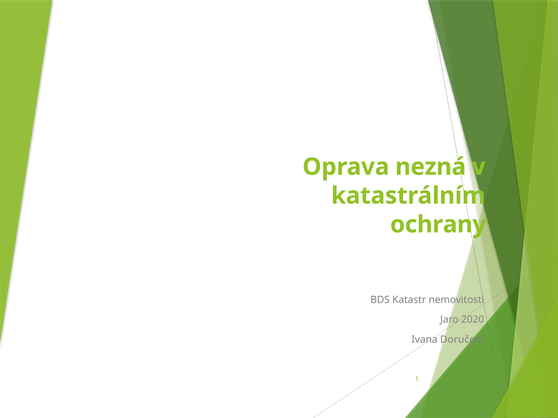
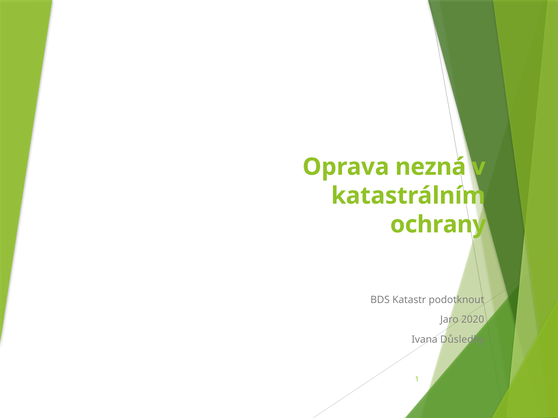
nemovitosti: nemovitosti -> podotknout
Doručení: Doručení -> Důsledky
